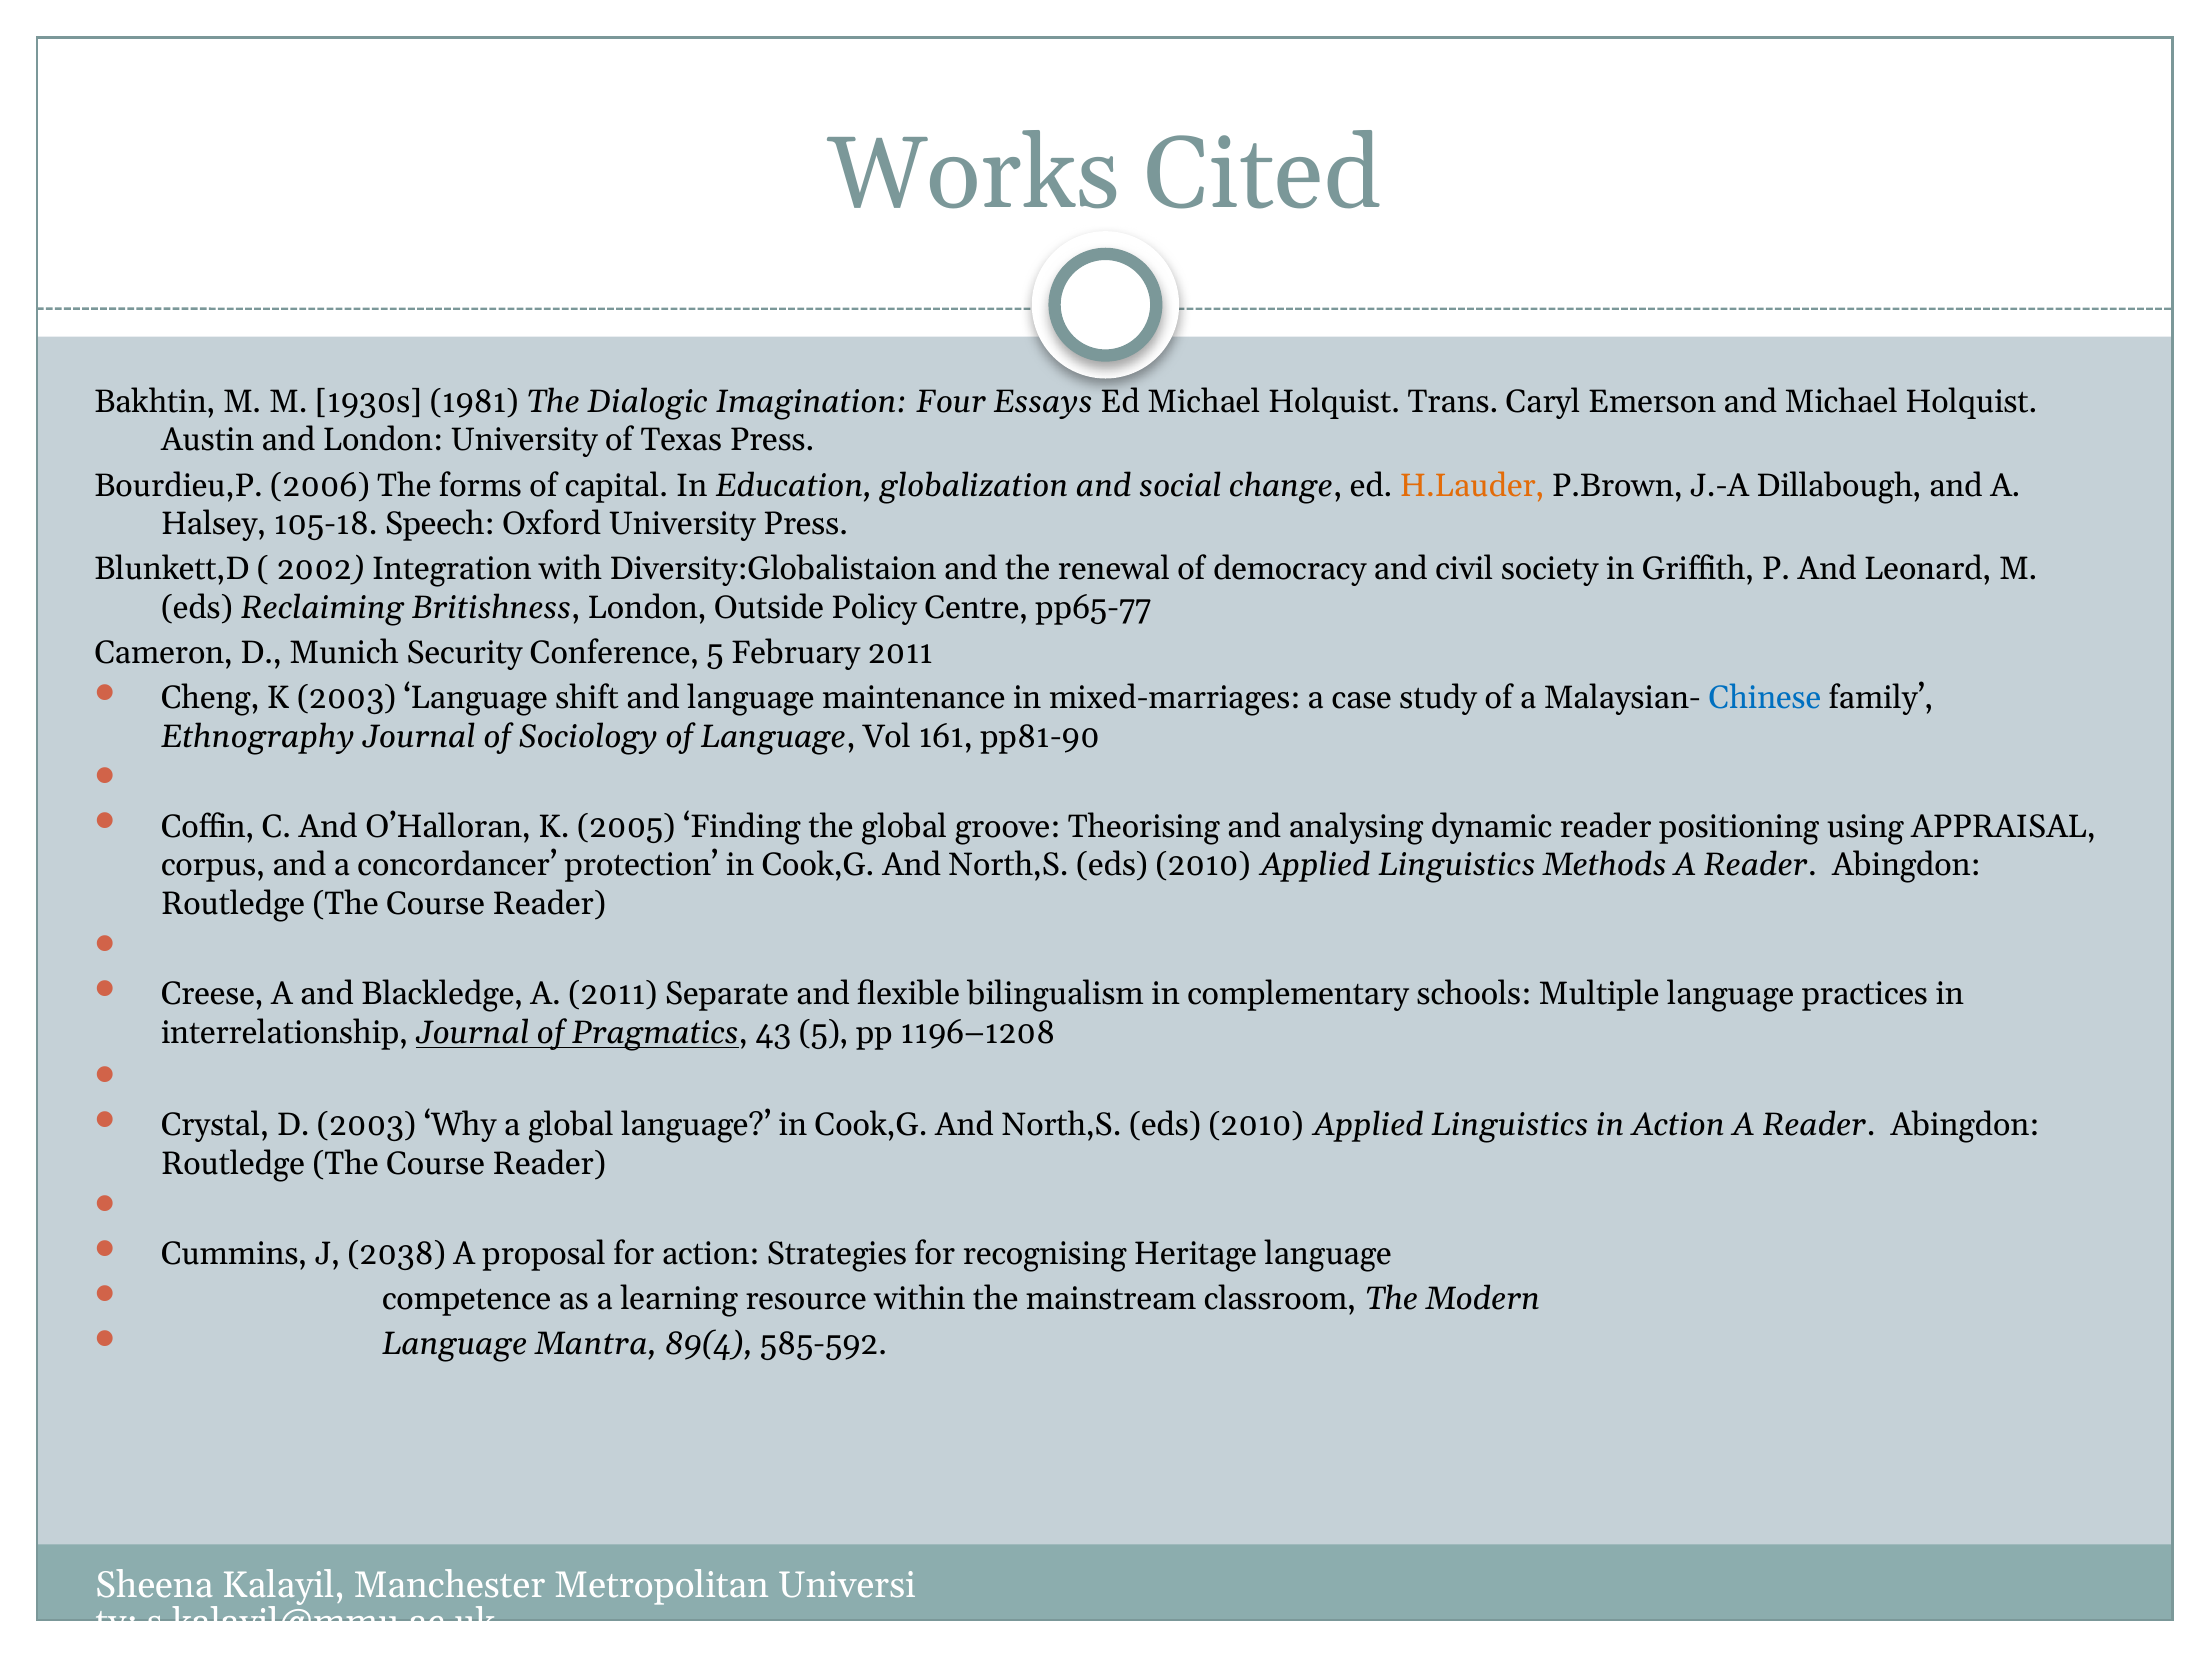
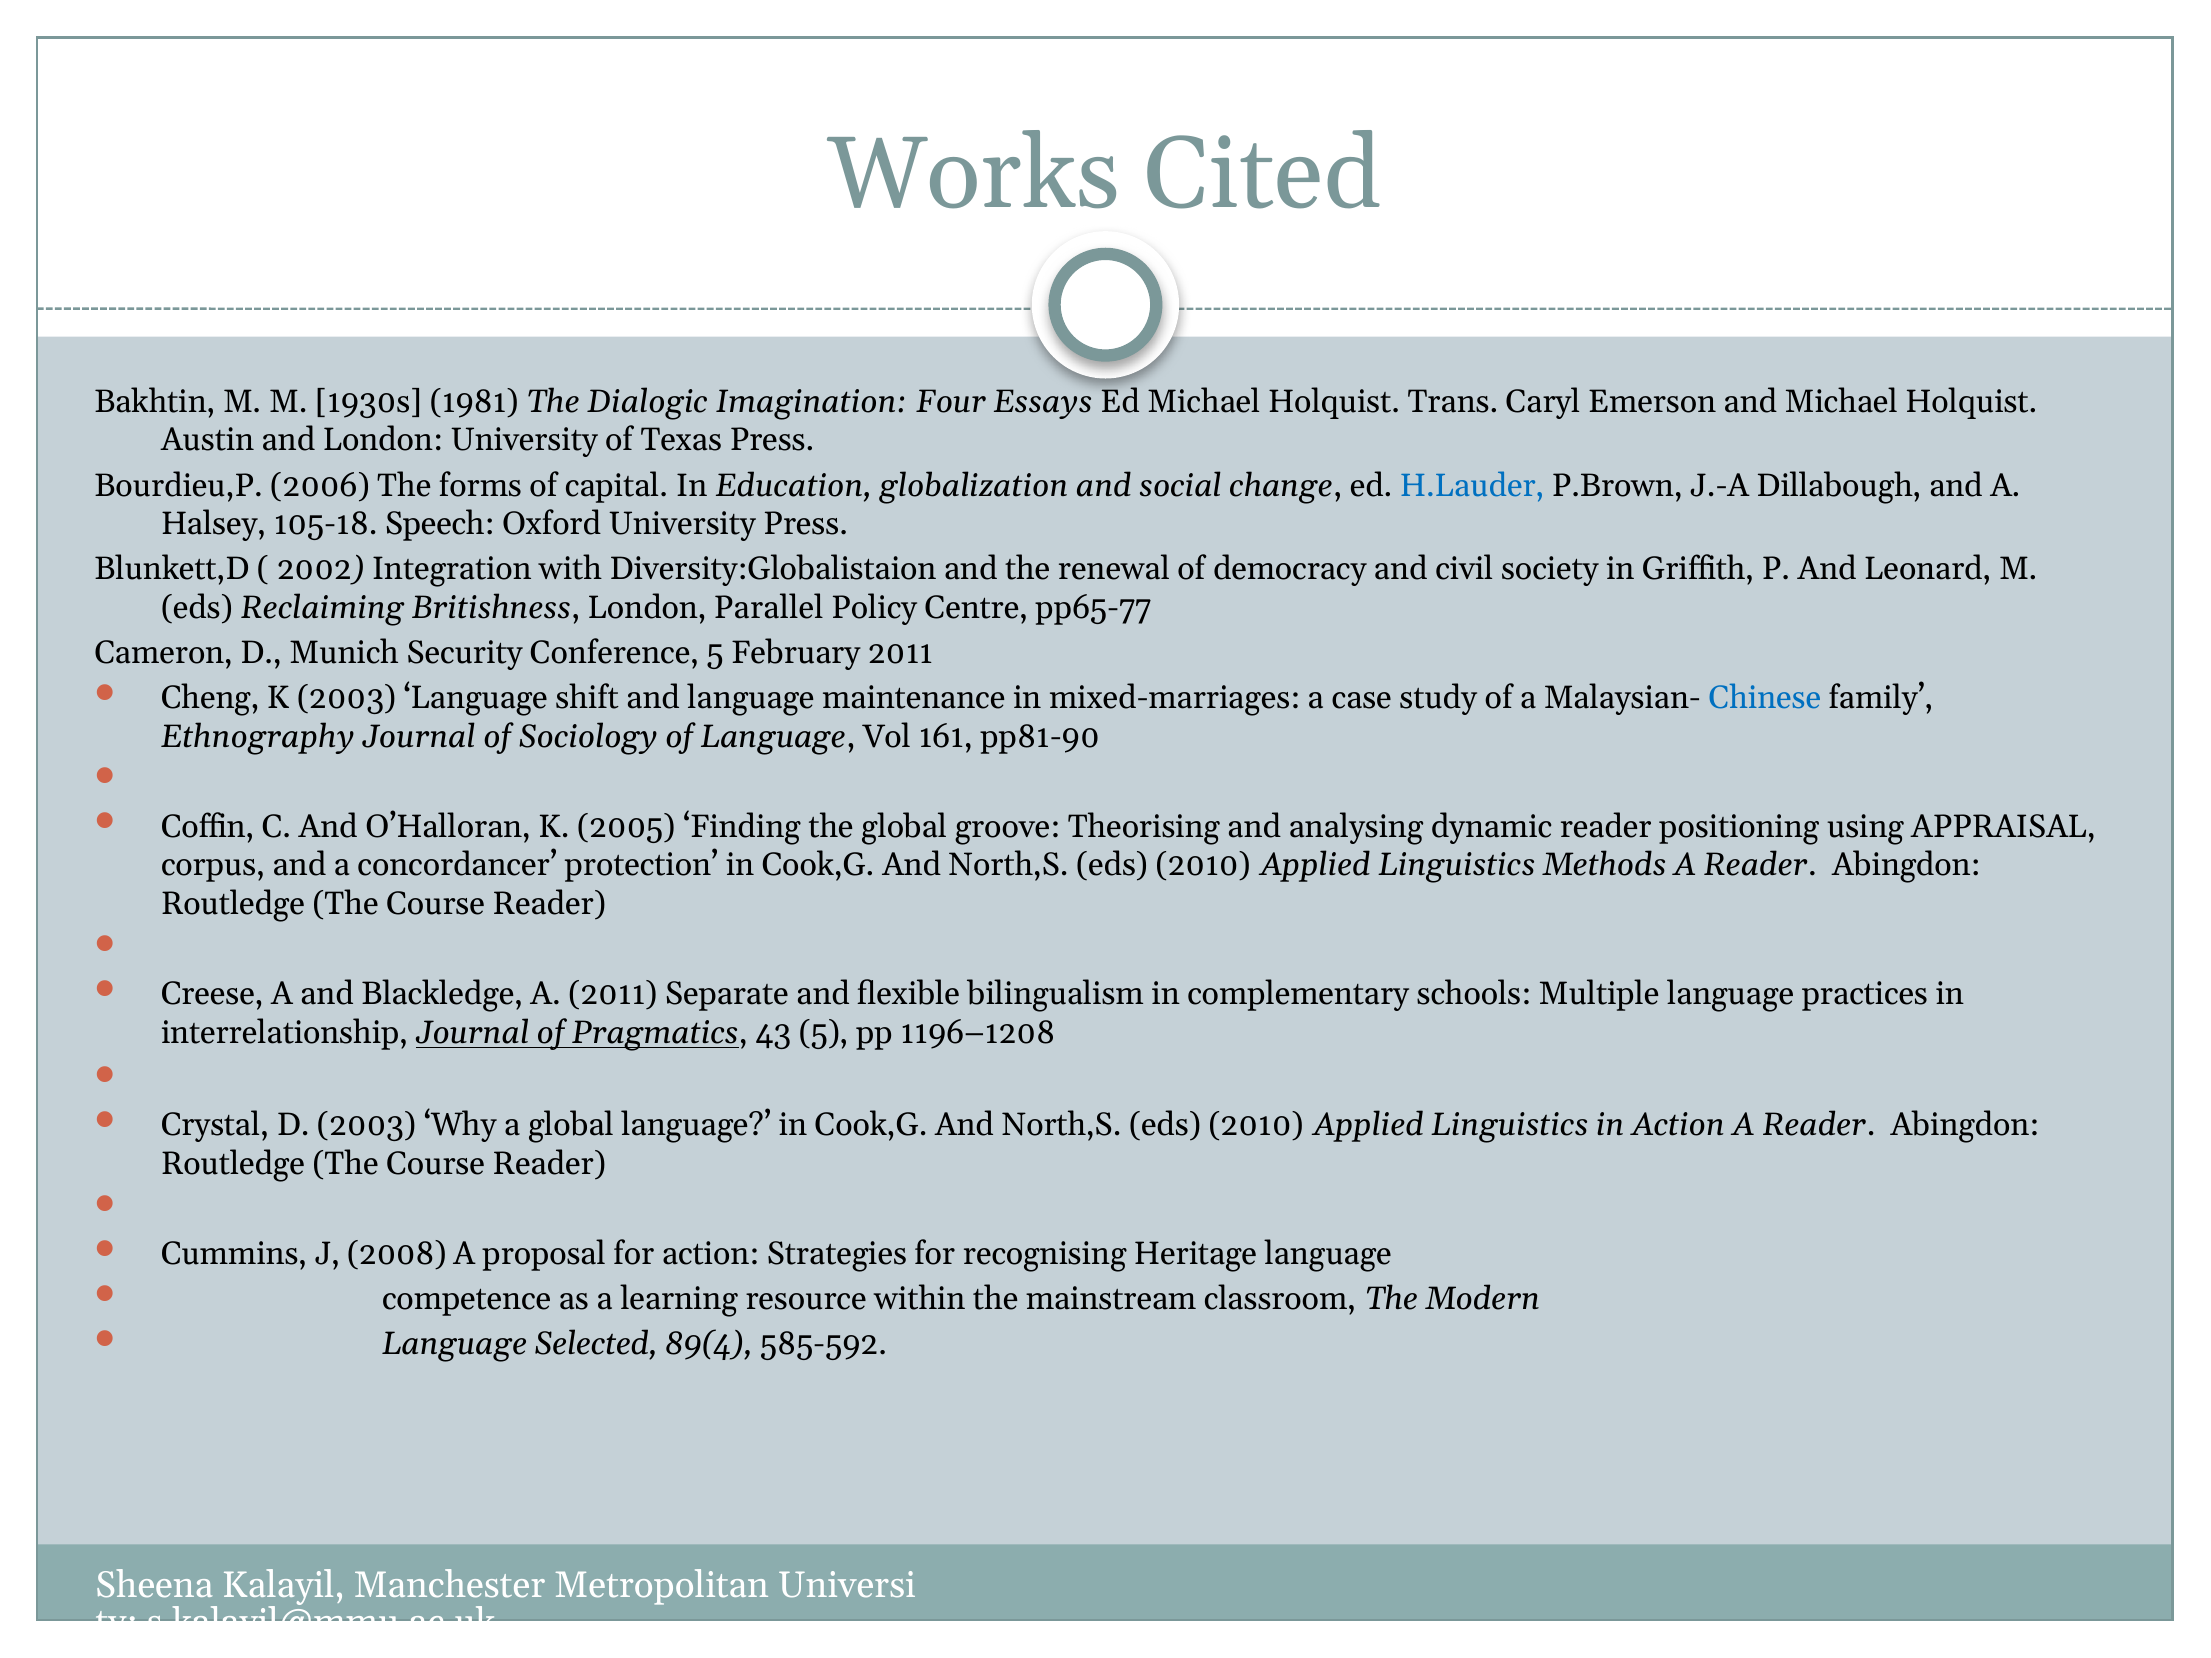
H.Lauder colour: orange -> blue
Outside: Outside -> Parallel
2038: 2038 -> 2008
Mantra: Mantra -> Selected
